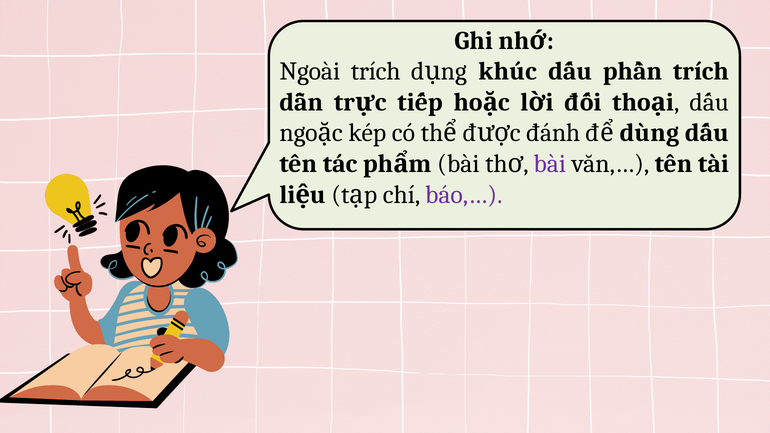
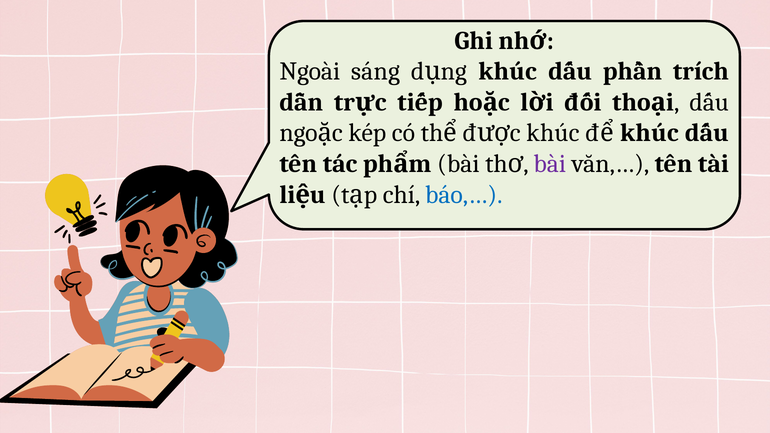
Ngoài trích: trích -> sáng
đánh at (553, 133): đánh -> khúc
dùng at (649, 133): dùng -> khúc
báo,… colour: purple -> blue
